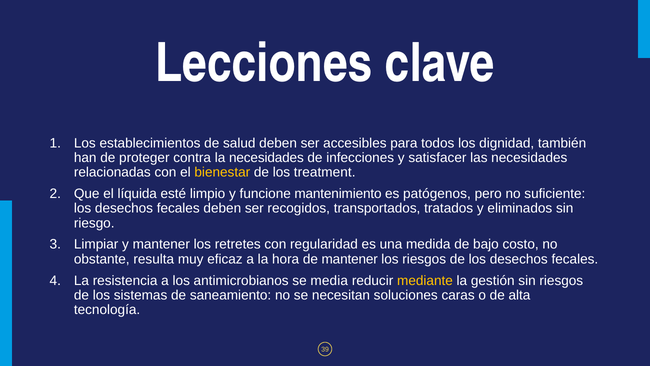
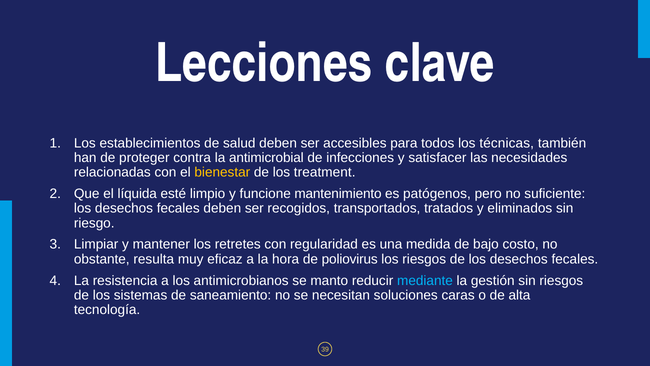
dignidad: dignidad -> técnicas
la necesidades: necesidades -> antimicrobial
de mantener: mantener -> poliovirus
media: media -> manto
mediante colour: yellow -> light blue
